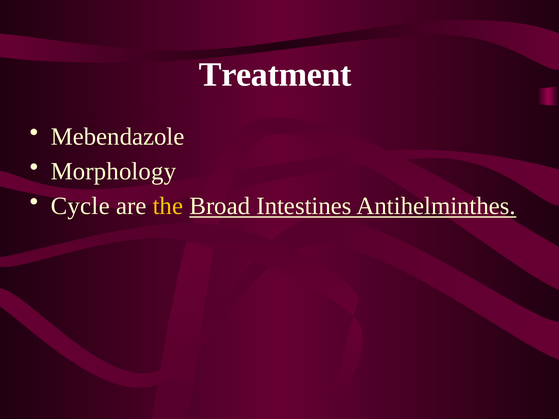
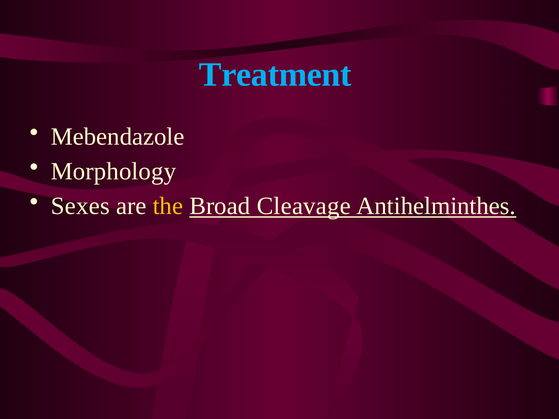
Treatment colour: white -> light blue
Cycle: Cycle -> Sexes
Intestines: Intestines -> Cleavage
